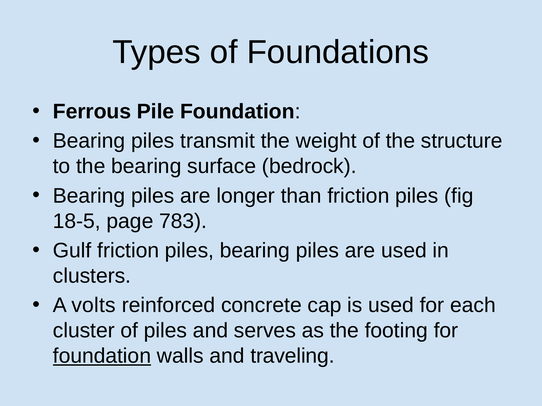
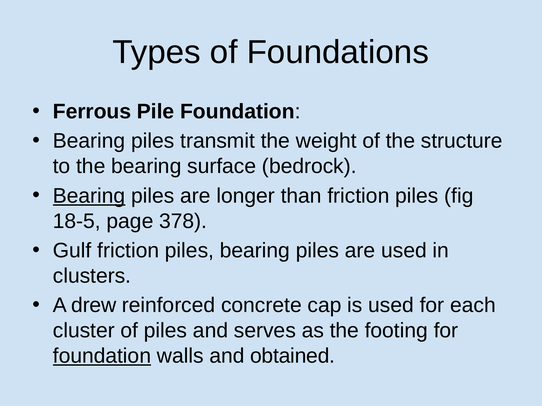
Bearing at (89, 196) underline: none -> present
783: 783 -> 378
volts: volts -> drew
traveling: traveling -> obtained
